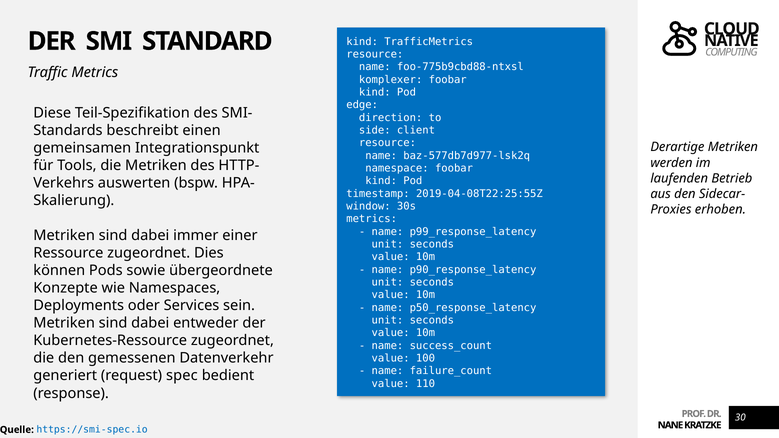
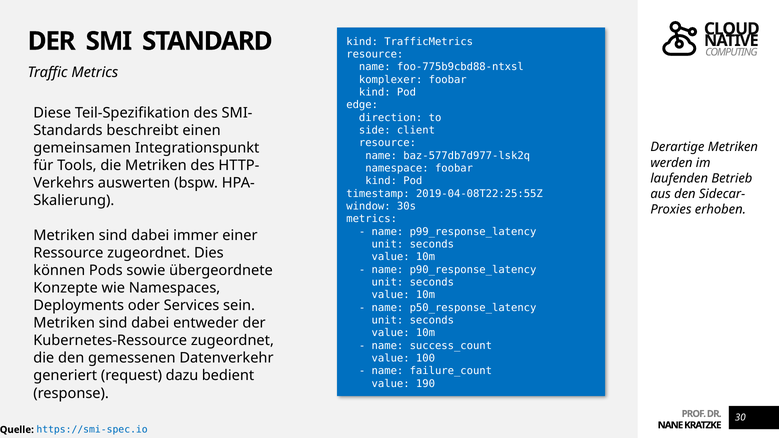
spec: spec -> dazu
110: 110 -> 190
